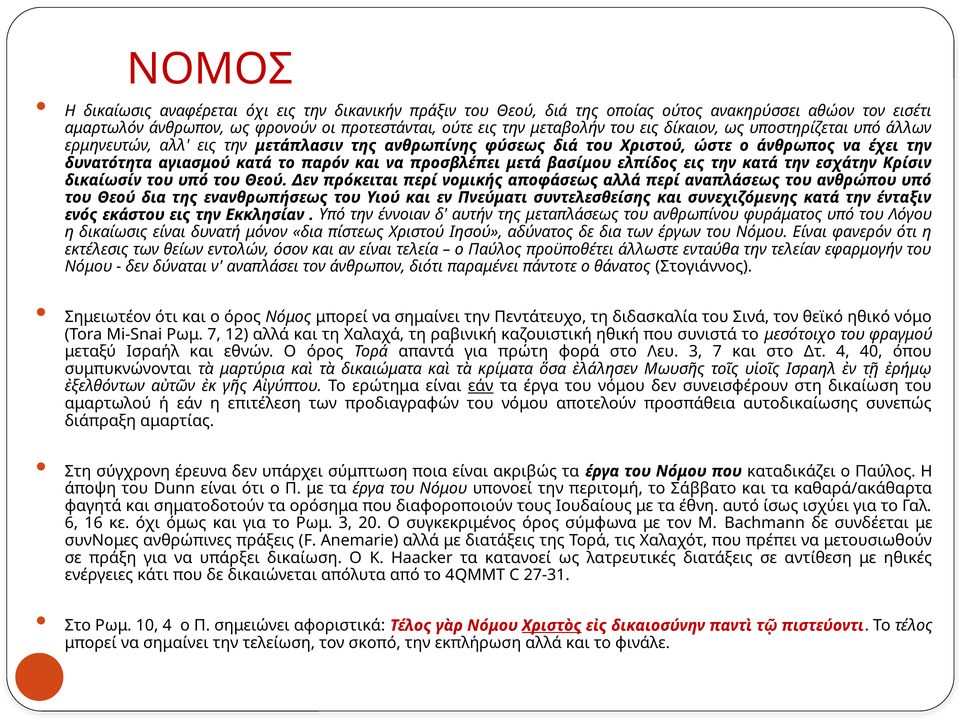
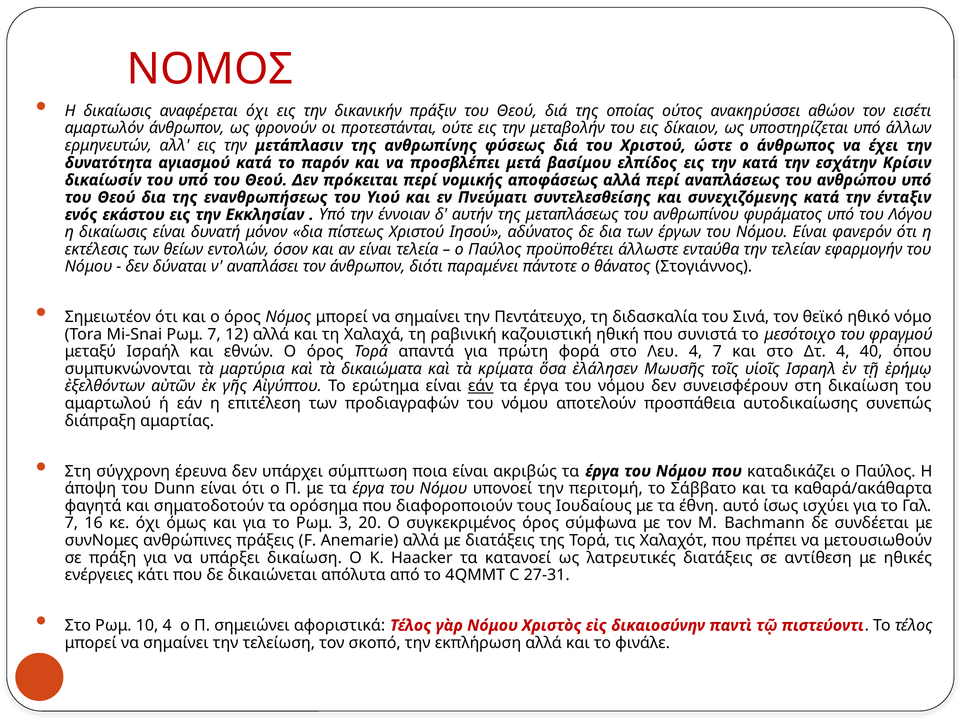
Λευ 3: 3 -> 4
6 at (71, 523): 6 -> 7
Χριστὸς underline: present -> none
